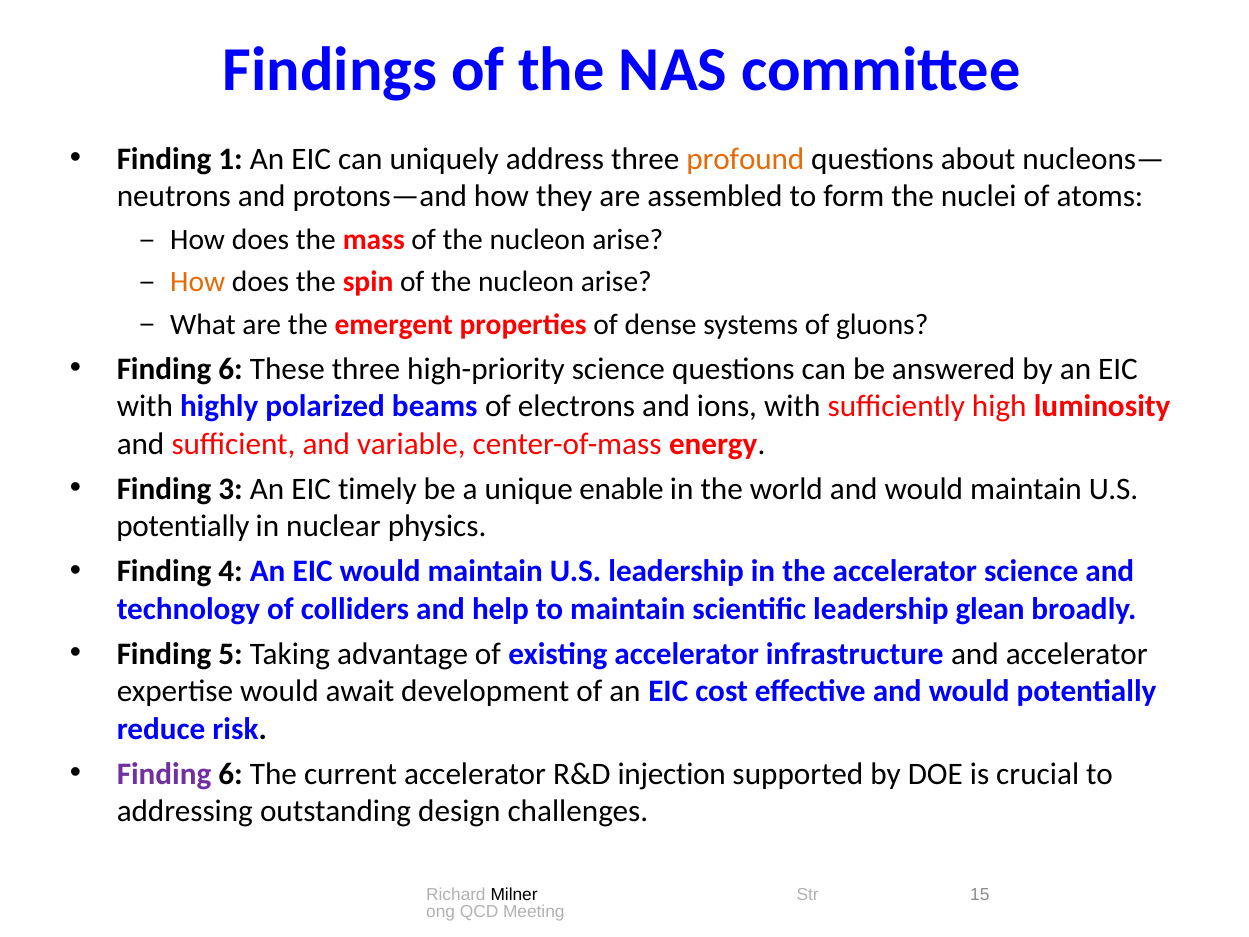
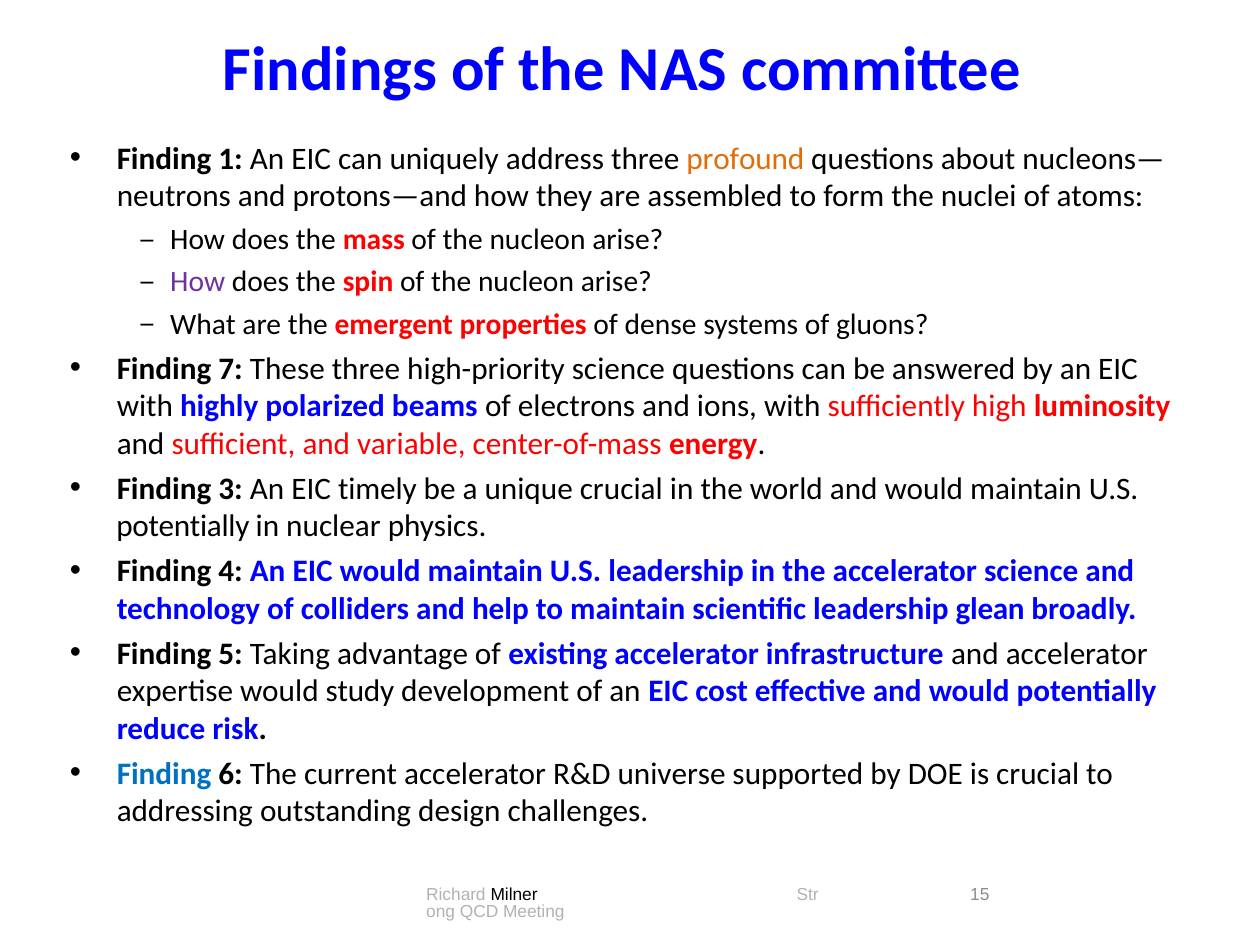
How at (198, 282) colour: orange -> purple
6 at (231, 369): 6 -> 7
unique enable: enable -> crucial
await: await -> study
Finding at (164, 774) colour: purple -> blue
injection: injection -> universe
